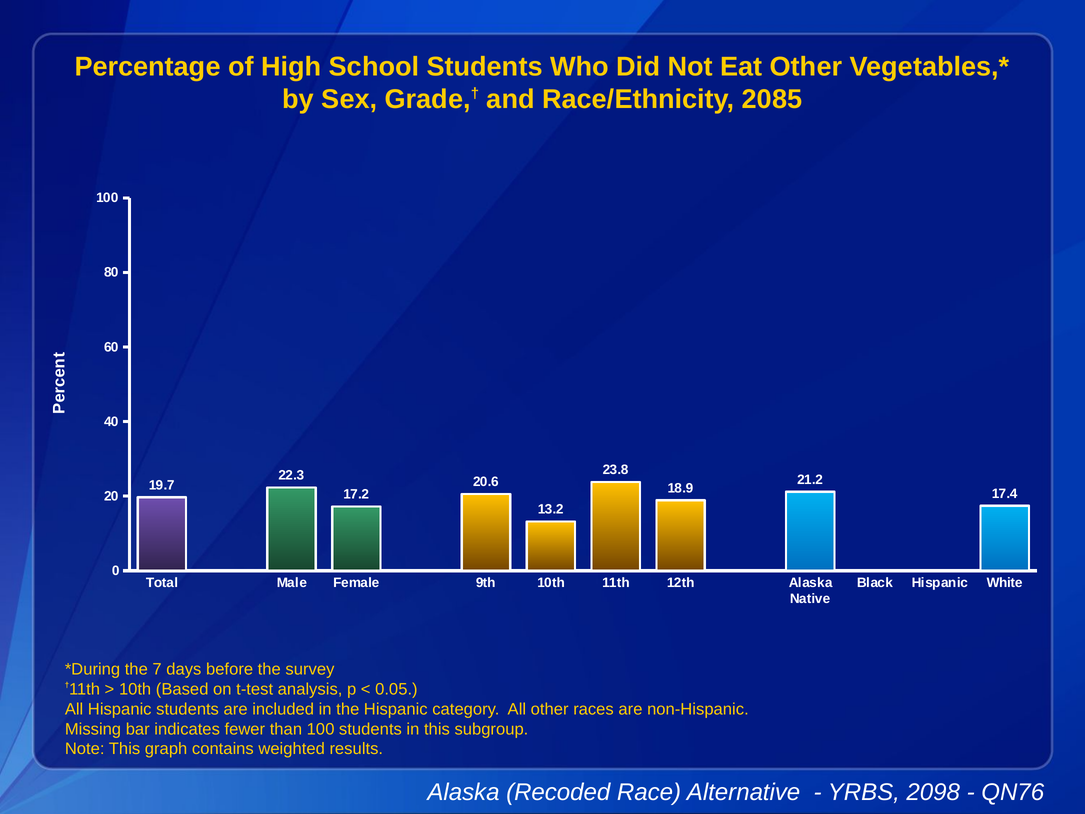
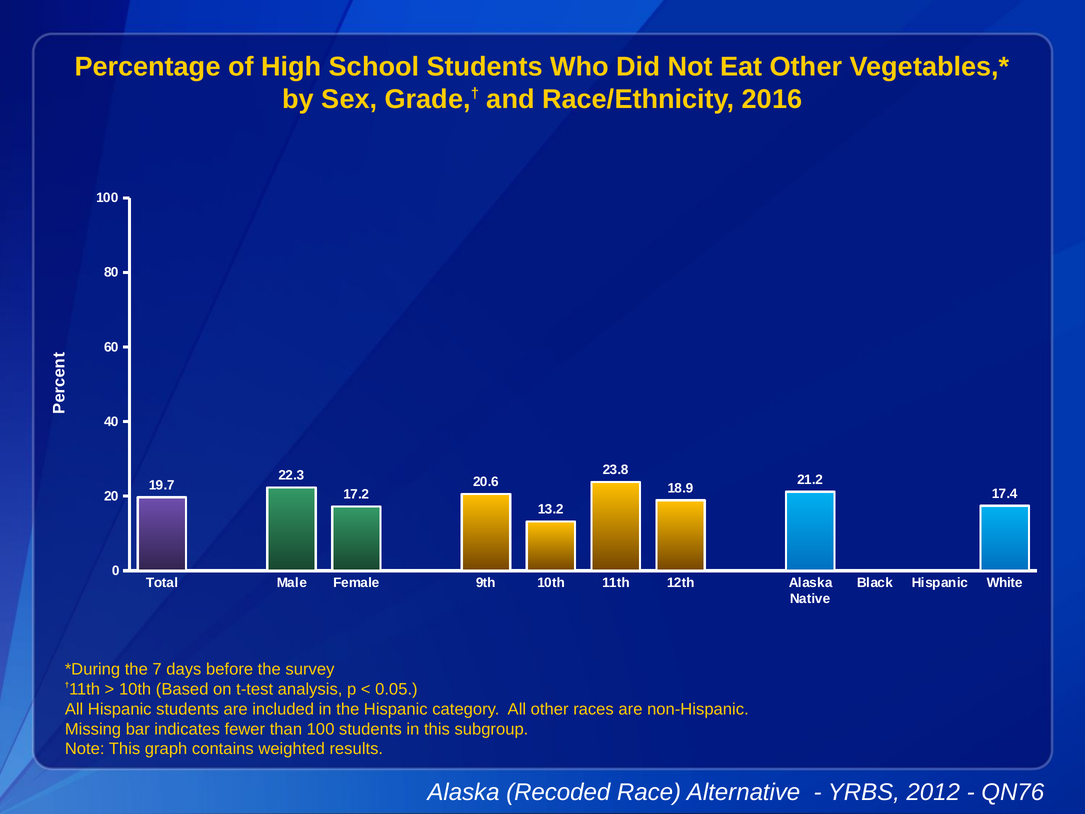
2085: 2085 -> 2016
2098: 2098 -> 2012
